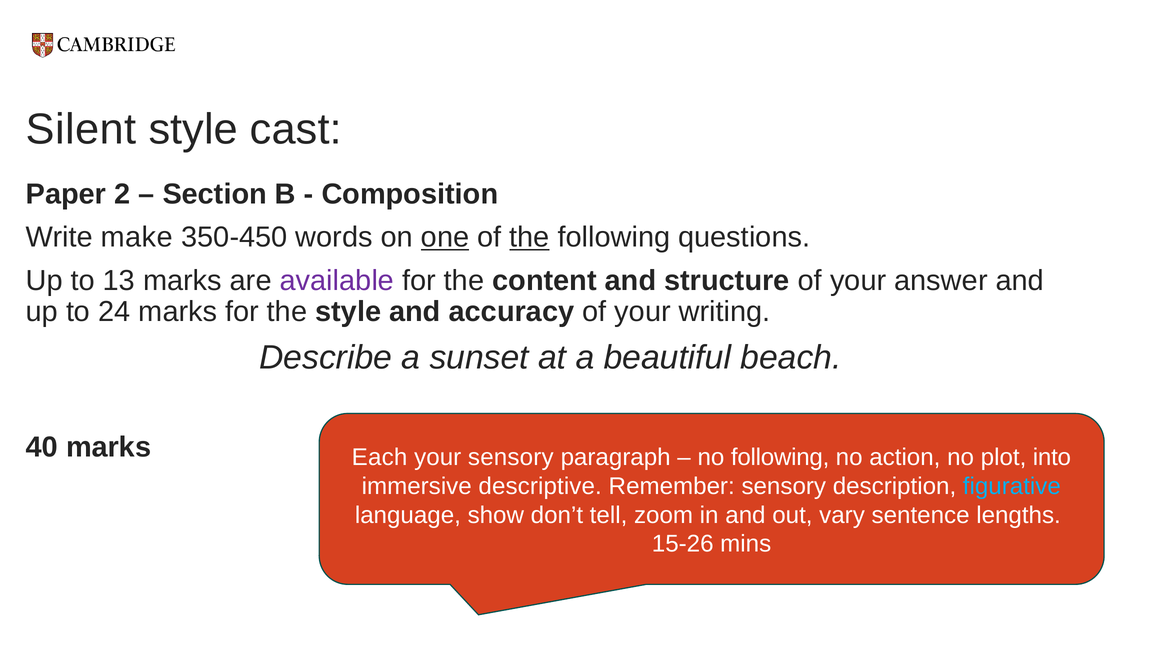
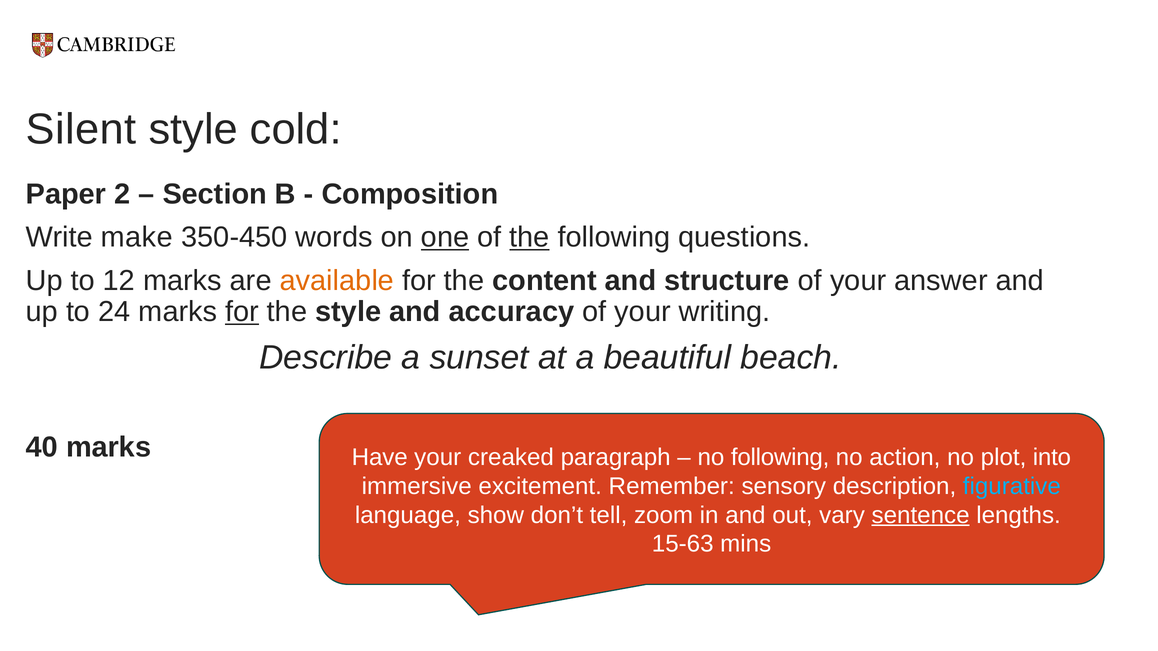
cast: cast -> cold
13: 13 -> 12
available colour: purple -> orange
for at (242, 312) underline: none -> present
Each: Each -> Have
your sensory: sensory -> creaked
descriptive: descriptive -> excitement
sentence underline: none -> present
15-26: 15-26 -> 15-63
